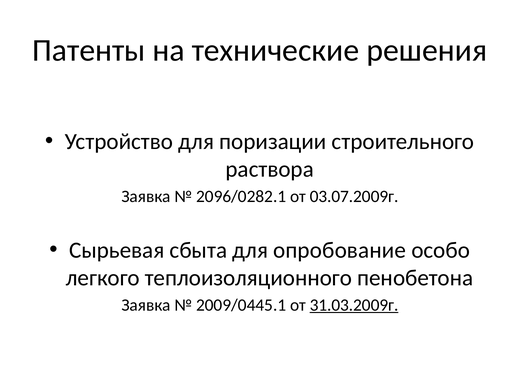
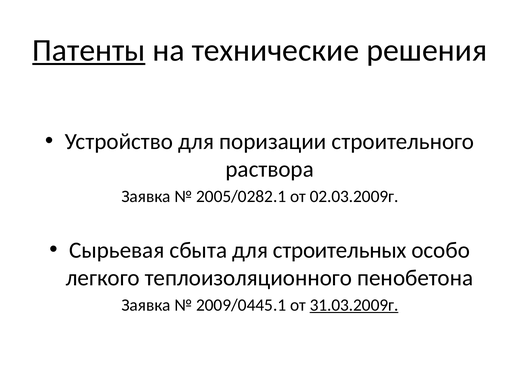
Патенты underline: none -> present
2096/0282.1: 2096/0282.1 -> 2005/0282.1
03.07.2009г: 03.07.2009г -> 02.03.2009г
опробование: опробование -> строительных
